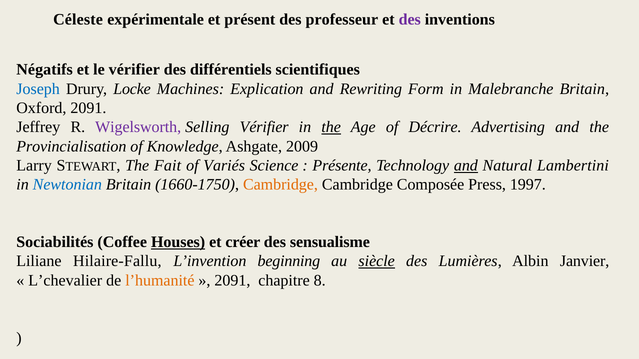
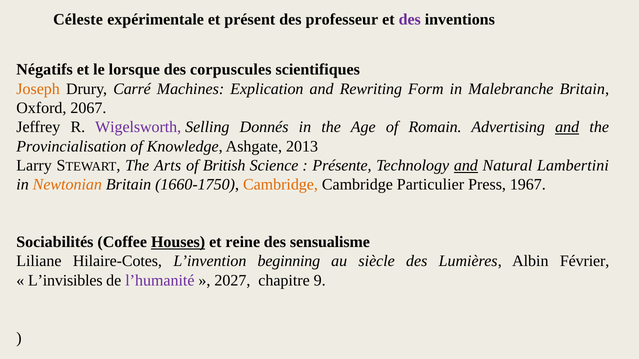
le vérifier: vérifier -> lorsque
différentiels: différentiels -> corpuscules
Joseph colour: blue -> orange
Locke: Locke -> Carré
Oxford 2091: 2091 -> 2067
Selling Vérifier: Vérifier -> Donnés
the at (331, 127) underline: present -> none
Décrire: Décrire -> Romain
and at (567, 127) underline: none -> present
2009: 2009 -> 2013
Fait: Fait -> Arts
Variés: Variés -> British
Newtonian colour: blue -> orange
Composée: Composée -> Particulier
1997: 1997 -> 1967
créer: créer -> reine
Hilaire-Fallu: Hilaire-Fallu -> Hilaire-Cotes
siècle underline: present -> none
Janvier: Janvier -> Février
L’chevalier: L’chevalier -> L’invisibles
l’humanité colour: orange -> purple
2091 at (232, 281): 2091 -> 2027
8: 8 -> 9
